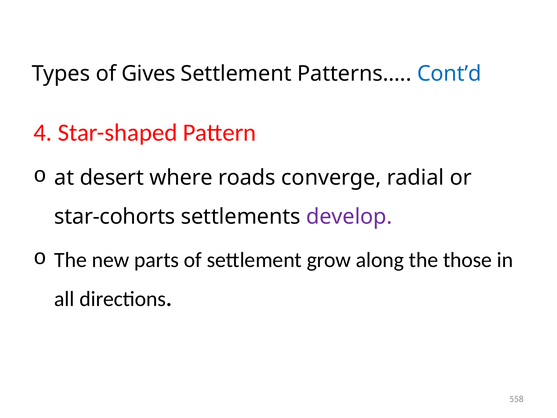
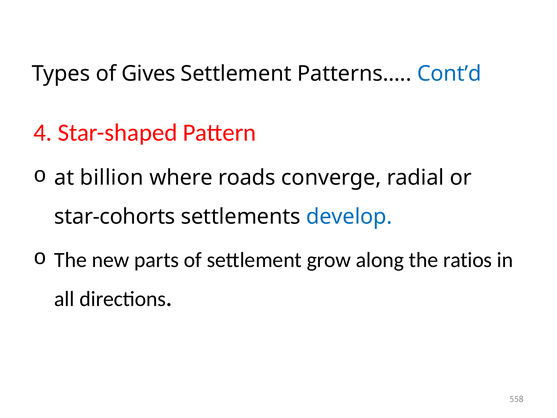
desert: desert -> billion
develop colour: purple -> blue
those: those -> ratios
